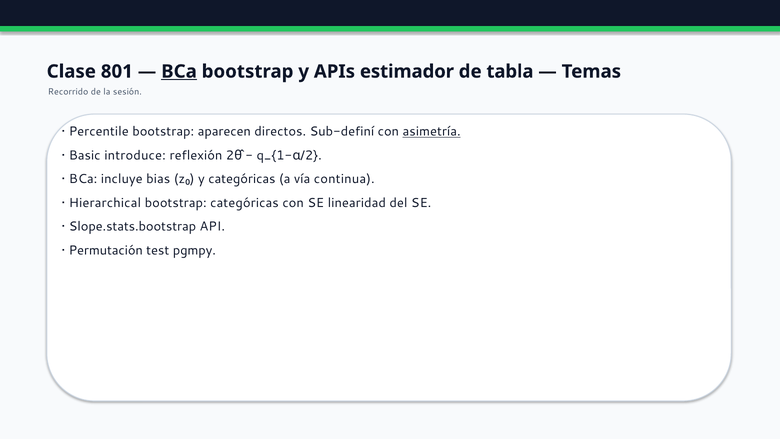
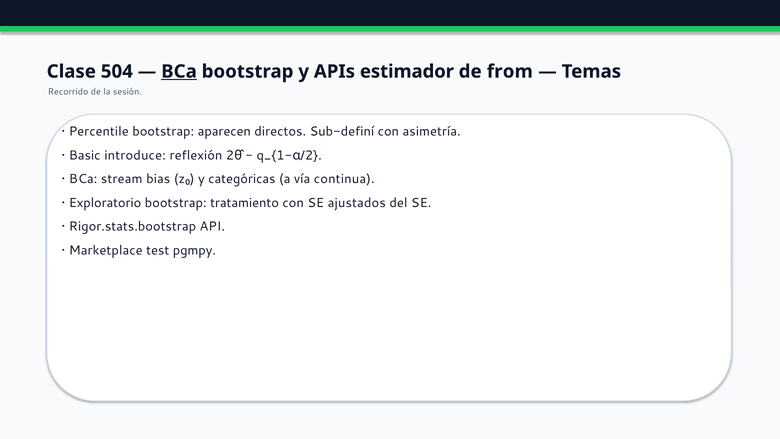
801: 801 -> 504
tabla: tabla -> from
asimetría underline: present -> none
incluye: incluye -> stream
Hierarchical: Hierarchical -> Exploratorio
bootstrap categóricas: categóricas -> tratamiento
linearidad: linearidad -> ajustados
Slope.stats.bootstrap: Slope.stats.bootstrap -> Rigor.stats.bootstrap
Permutación: Permutación -> Marketplace
